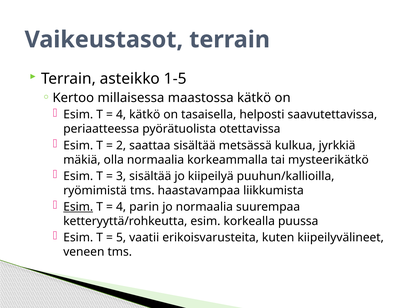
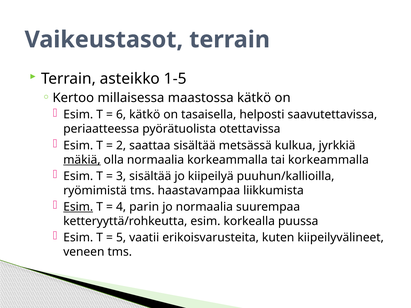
4 at (121, 115): 4 -> 6
mäkiä underline: none -> present
tai mysteerikätkö: mysteerikätkö -> korkeammalla
